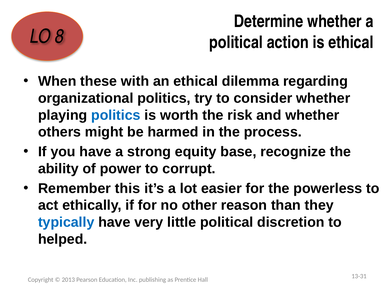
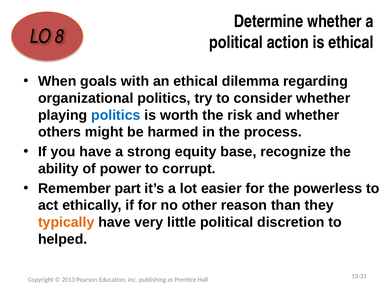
these: these -> goals
this: this -> part
typically colour: blue -> orange
